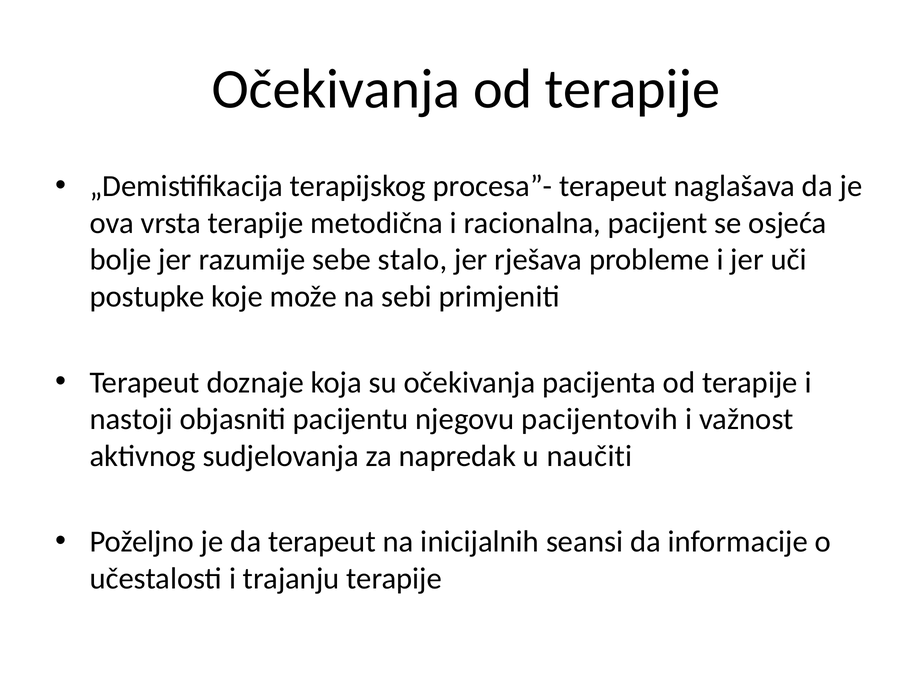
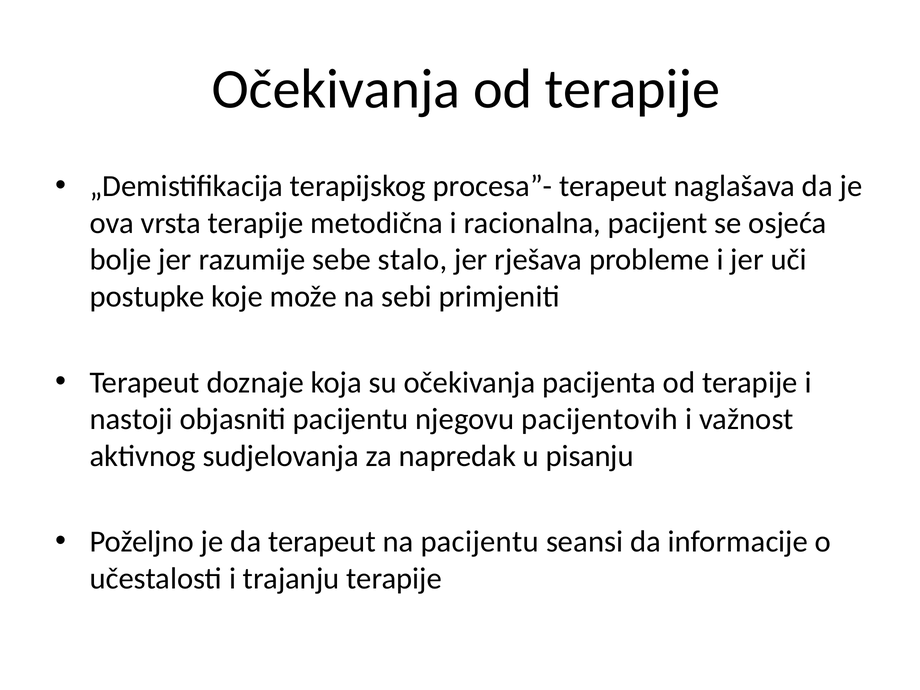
naučiti: naučiti -> pisanju
na inicijalnih: inicijalnih -> pacijentu
